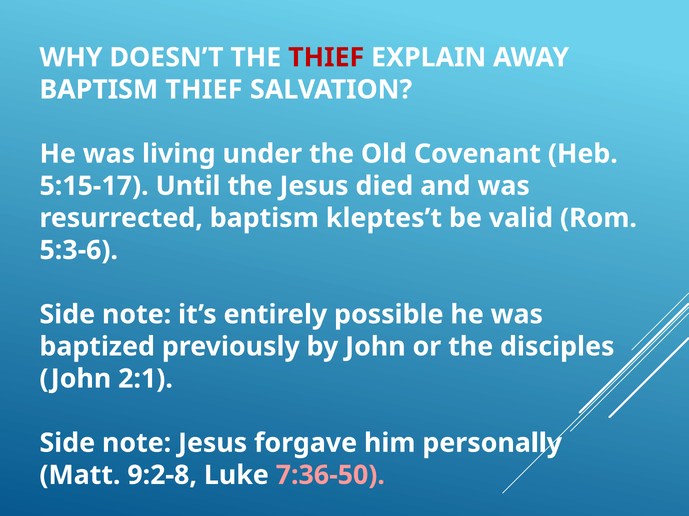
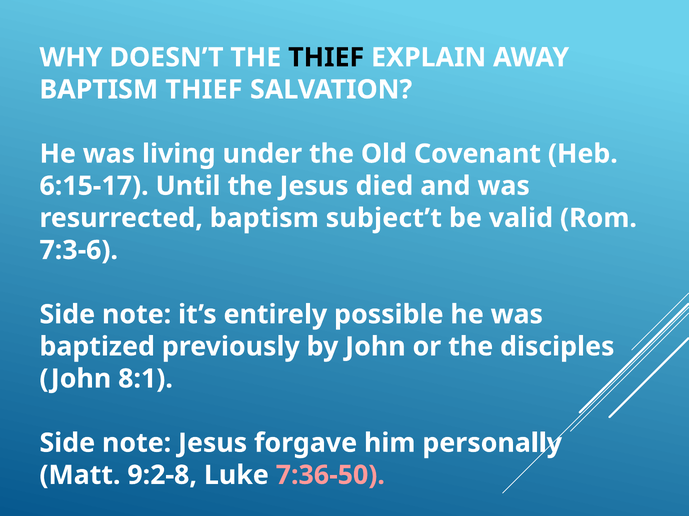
THIEF at (326, 58) colour: red -> black
5:15-17: 5:15-17 -> 6:15-17
kleptes’t: kleptes’t -> subject’t
5:3-6: 5:3-6 -> 7:3-6
2:1: 2:1 -> 8:1
